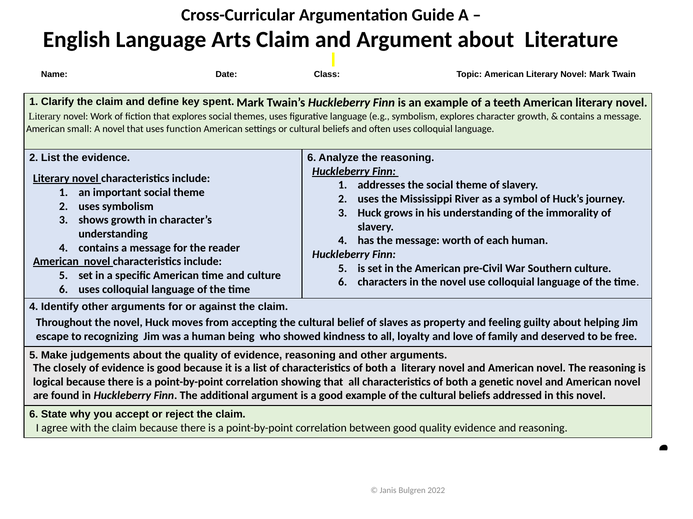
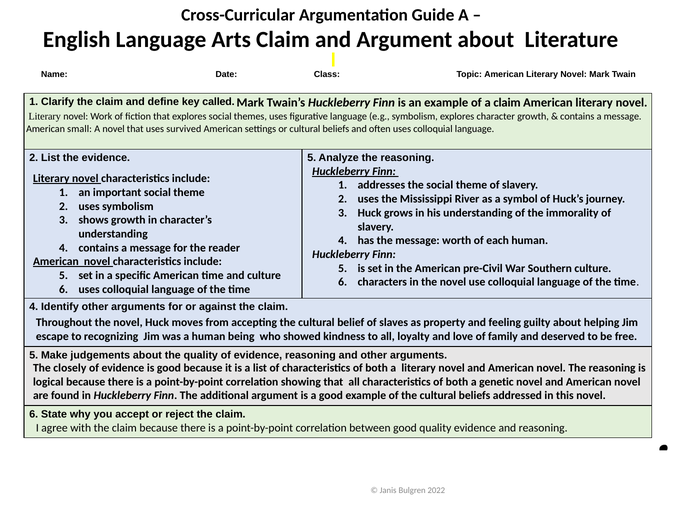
spent: spent -> called
a teeth: teeth -> claim
function: function -> survived
evidence 6: 6 -> 5
